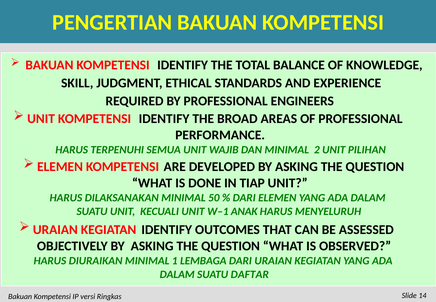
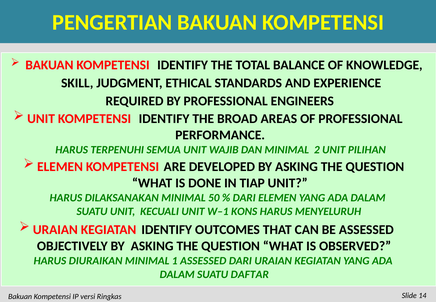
ANAK: ANAK -> KONS
1 LEMBAGA: LEMBAGA -> ASSESSED
